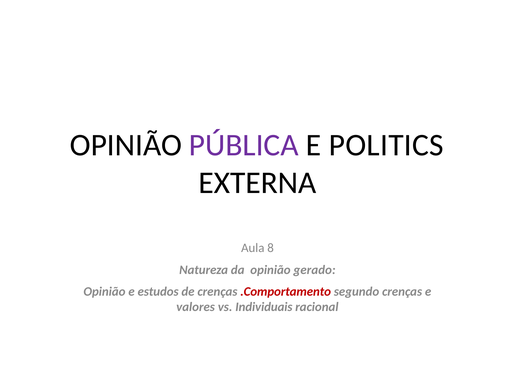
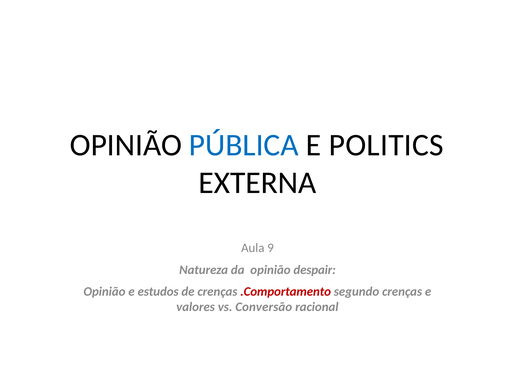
PÚBLICA colour: purple -> blue
8: 8 -> 9
gerado: gerado -> despair
Individuais: Individuais -> Conversão
